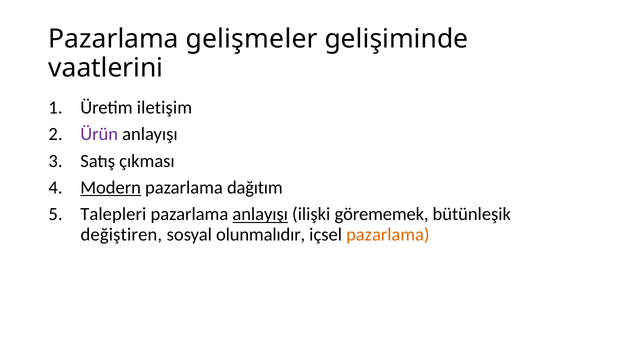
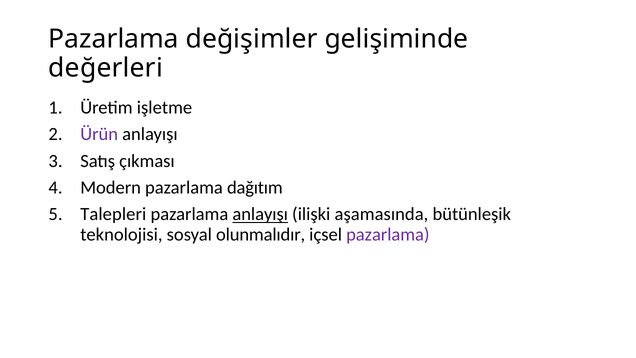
gelişmeler: gelişmeler -> değişimler
vaatlerini: vaatlerini -> değerleri
iletişim: iletişim -> işletme
Modern underline: present -> none
görememek: görememek -> aşamasında
değiştiren: değiştiren -> teknolojisi
pazarlama at (388, 234) colour: orange -> purple
